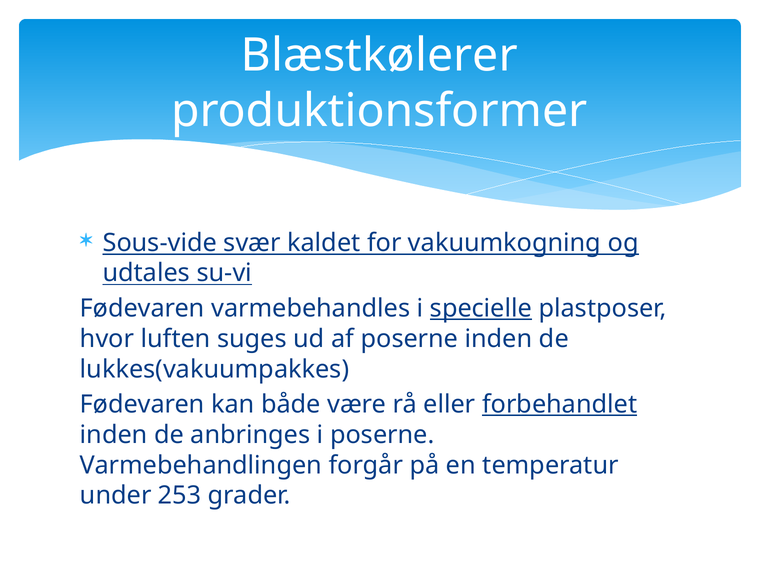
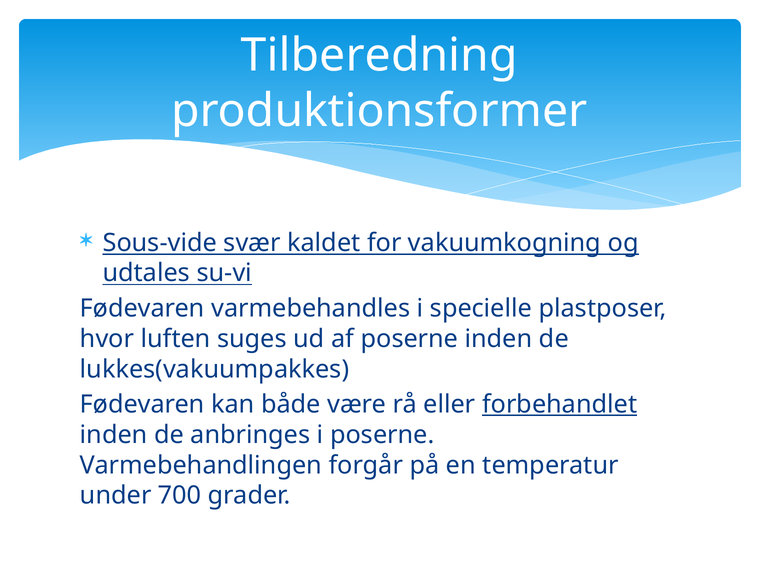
Blæstkølerer: Blæstkølerer -> Tilberedning
specielle underline: present -> none
253: 253 -> 700
